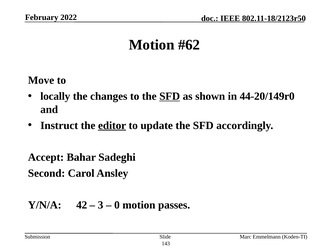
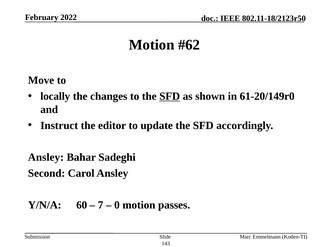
44-20/149r0: 44-20/149r0 -> 61-20/149r0
editor underline: present -> none
Accept at (46, 157): Accept -> Ansley
42: 42 -> 60
3: 3 -> 7
